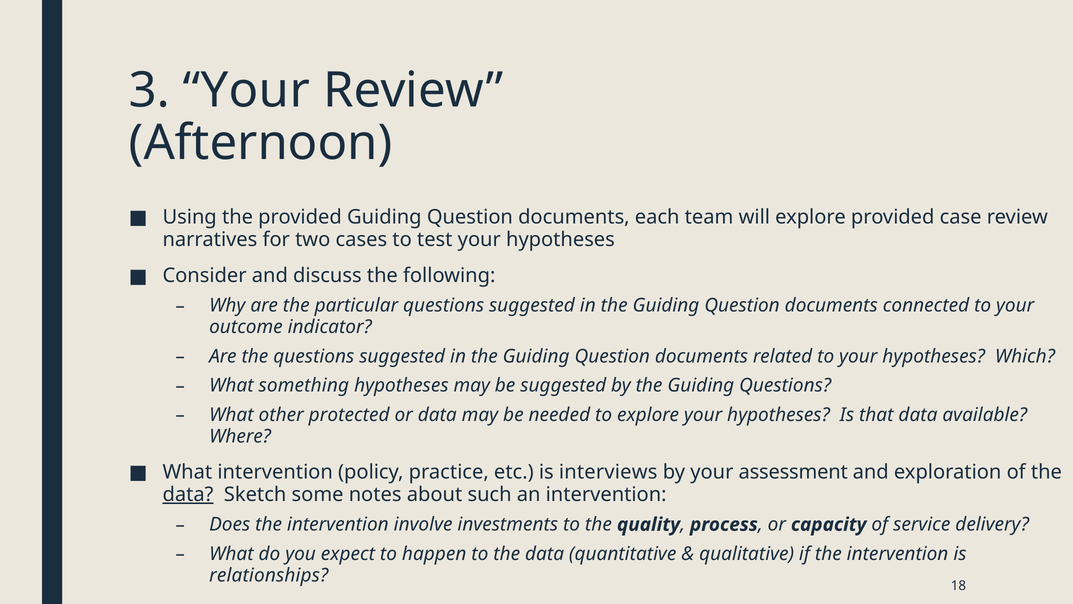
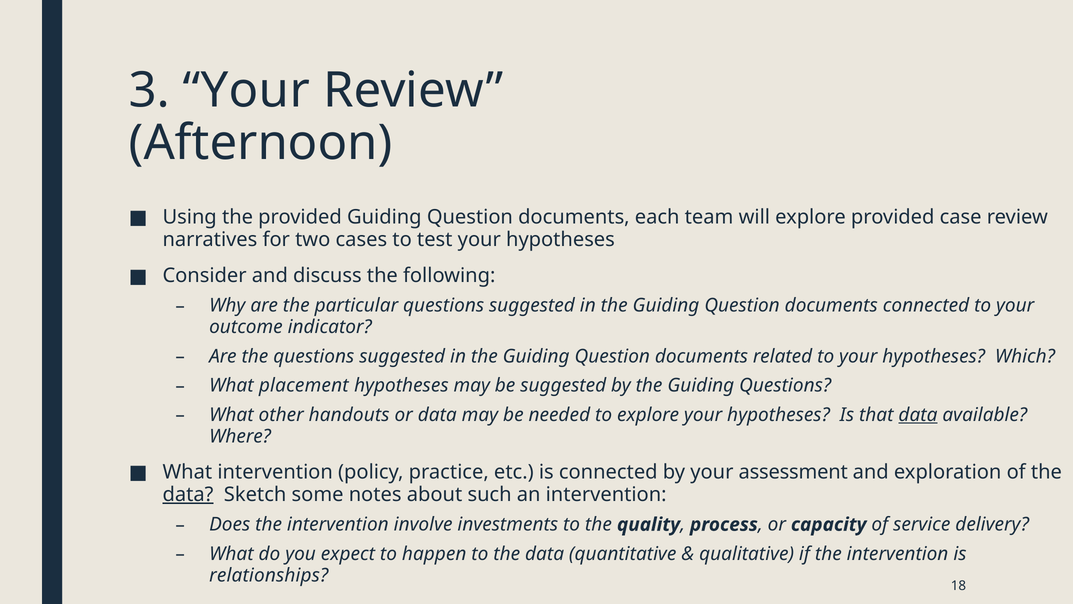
something: something -> placement
protected: protected -> handouts
data at (918, 415) underline: none -> present
is interviews: interviews -> connected
